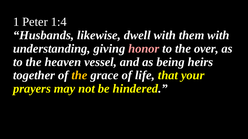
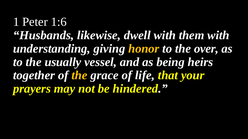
1:4: 1:4 -> 1:6
honor colour: pink -> yellow
heaven: heaven -> usually
